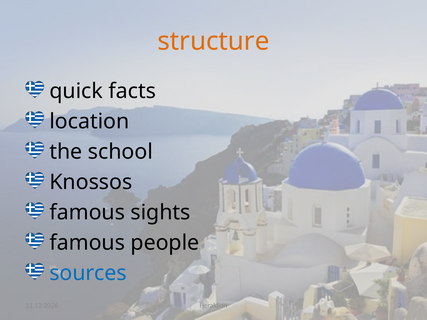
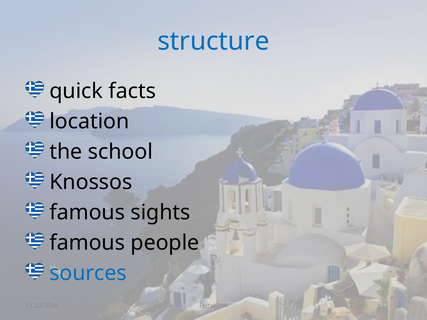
structure colour: orange -> blue
